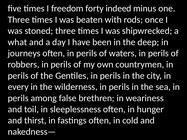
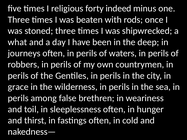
freedom: freedom -> religious
every: every -> grace
